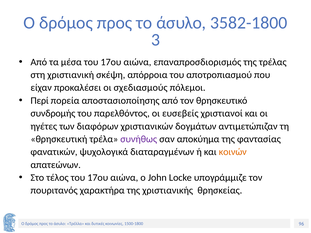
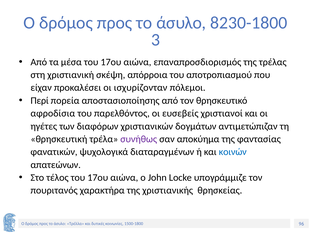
3582-1800: 3582-1800 -> 8230-1800
σχεδιασμούς: σχεδιασμούς -> ισχυρίζονταν
συνδρομής: συνδρομής -> αφροδίσια
κοινών colour: orange -> blue
